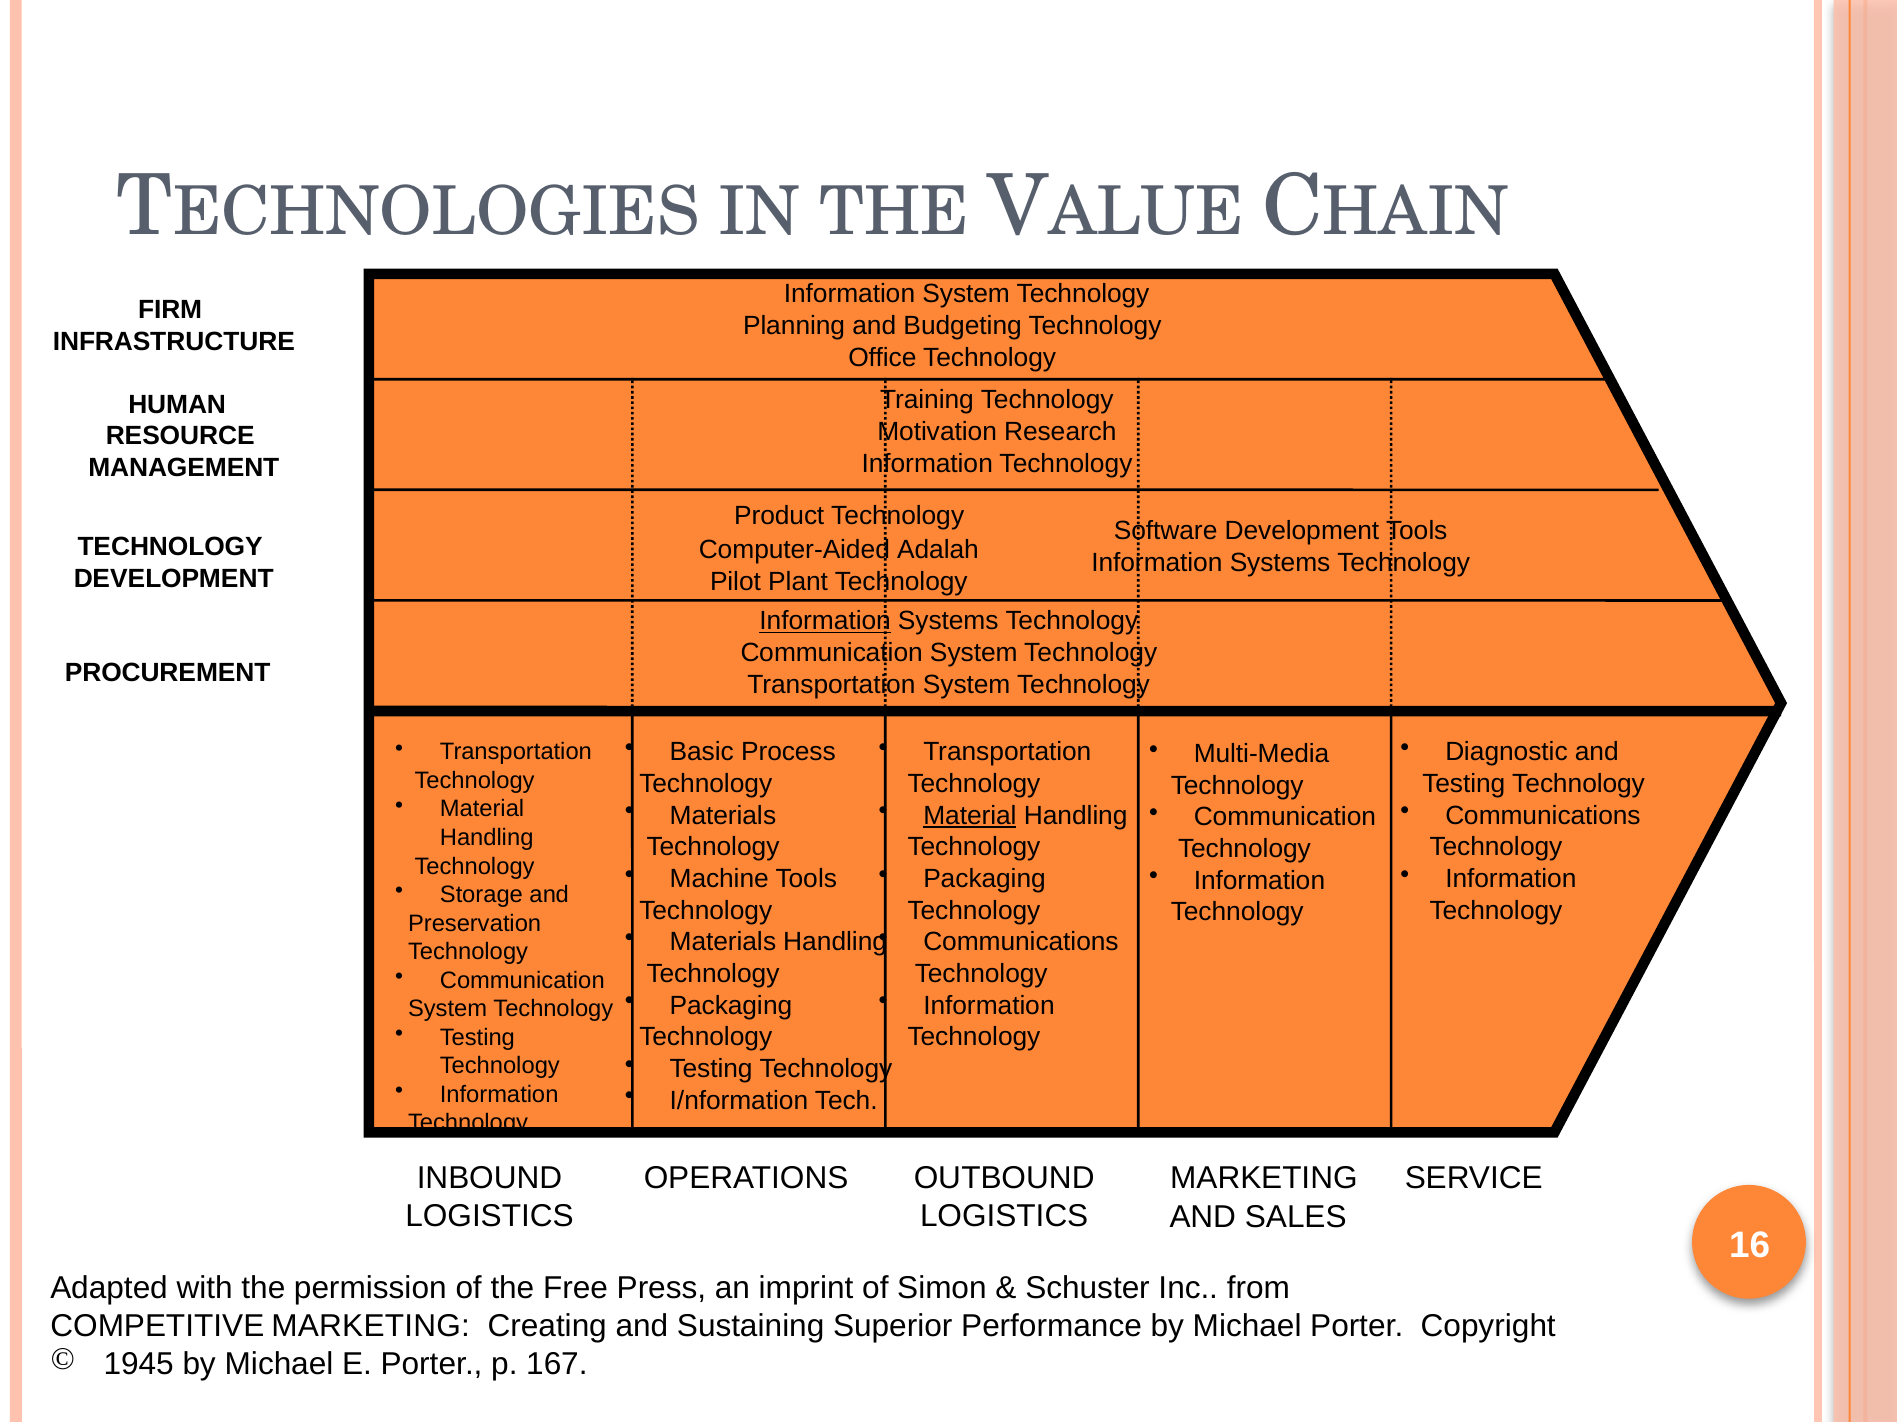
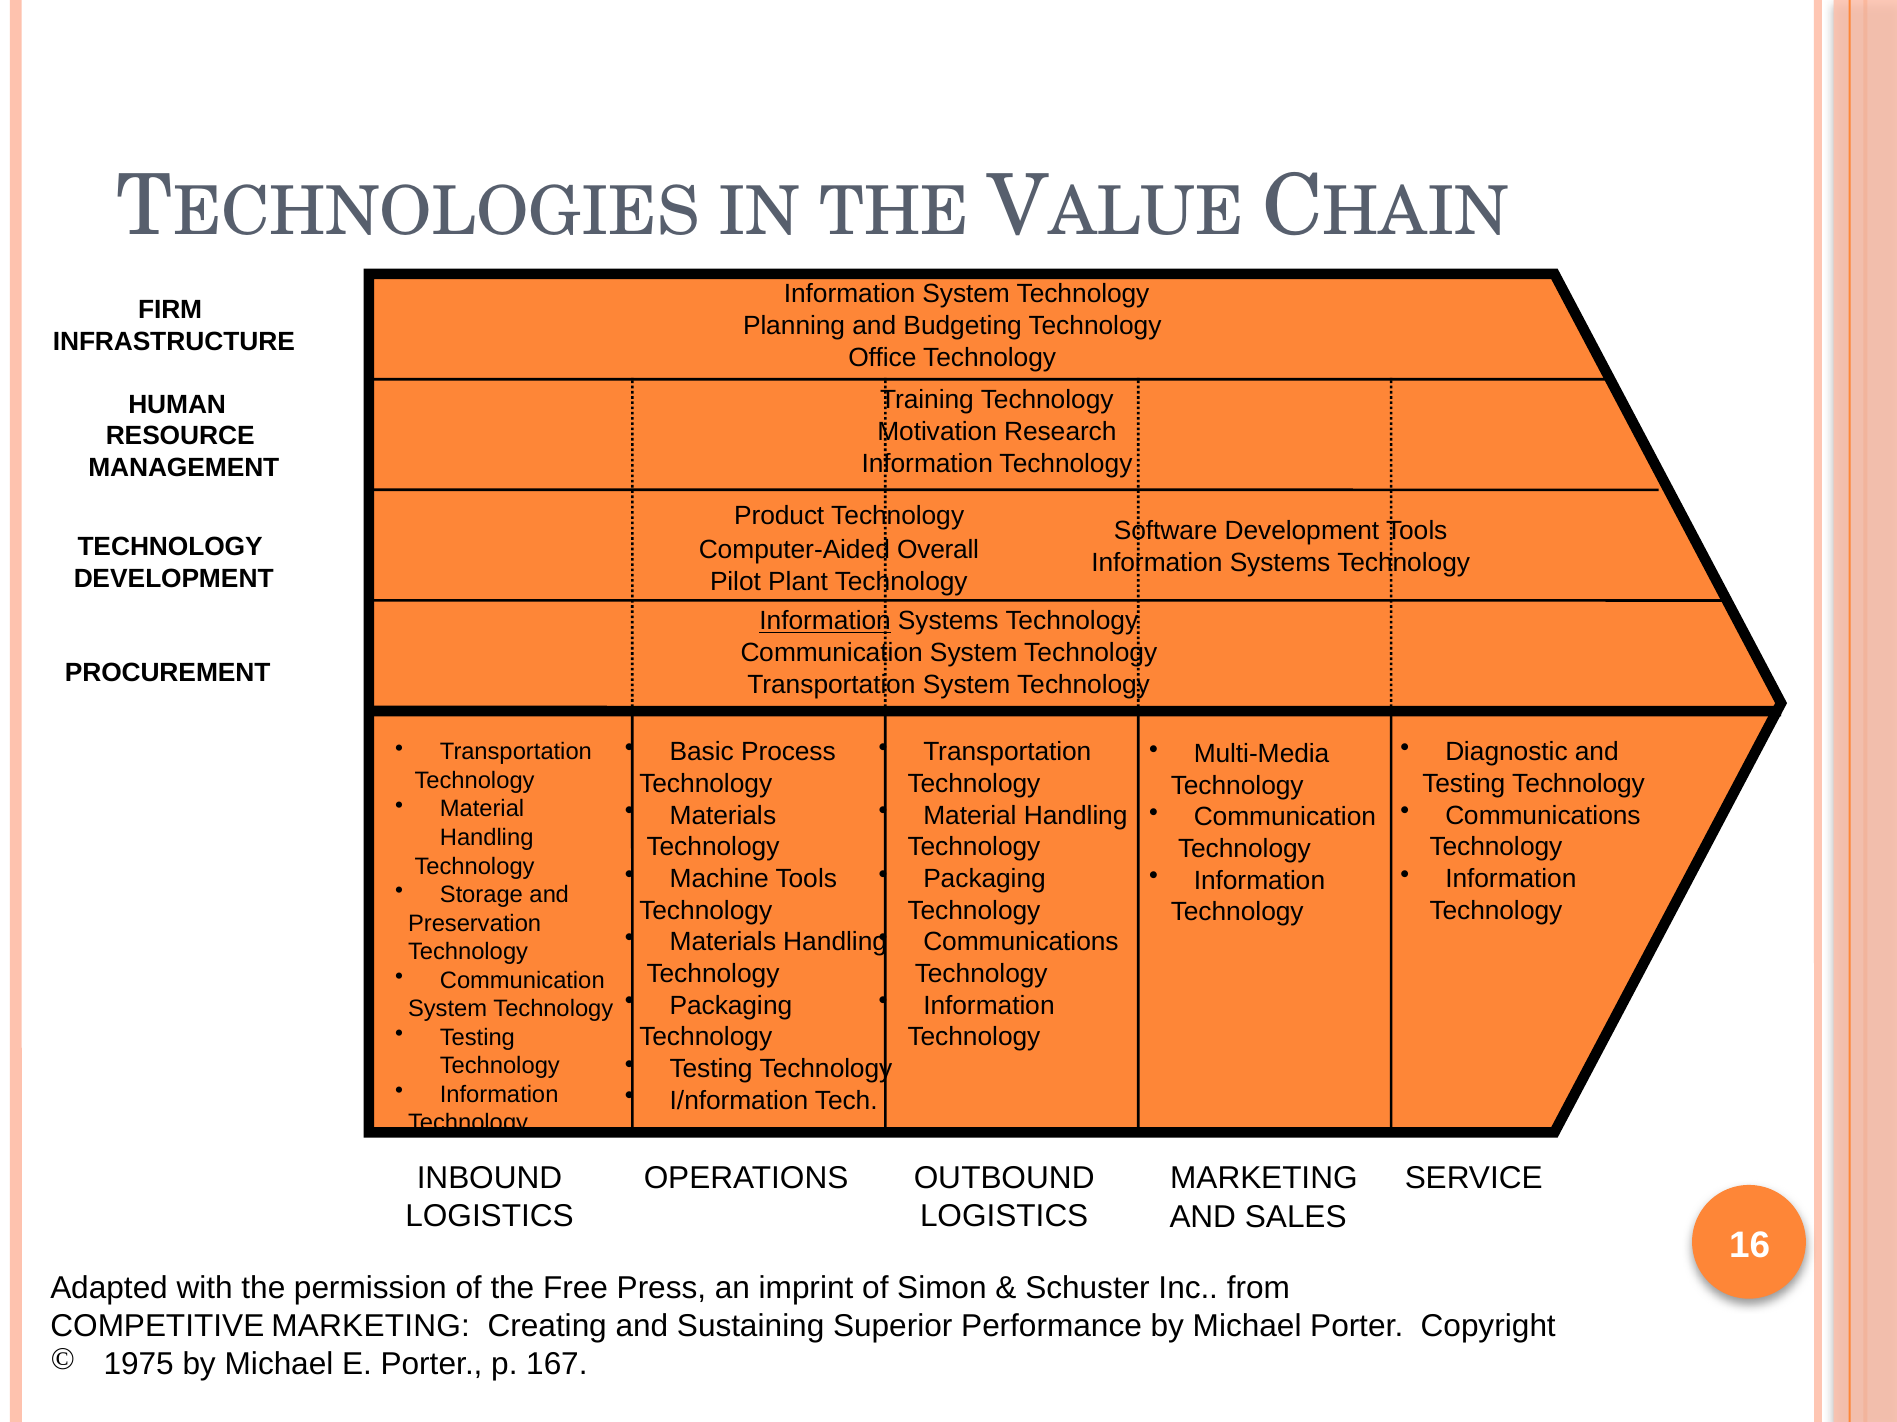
Adalah: Adalah -> Overall
Material at (970, 816) underline: present -> none
1945: 1945 -> 1975
